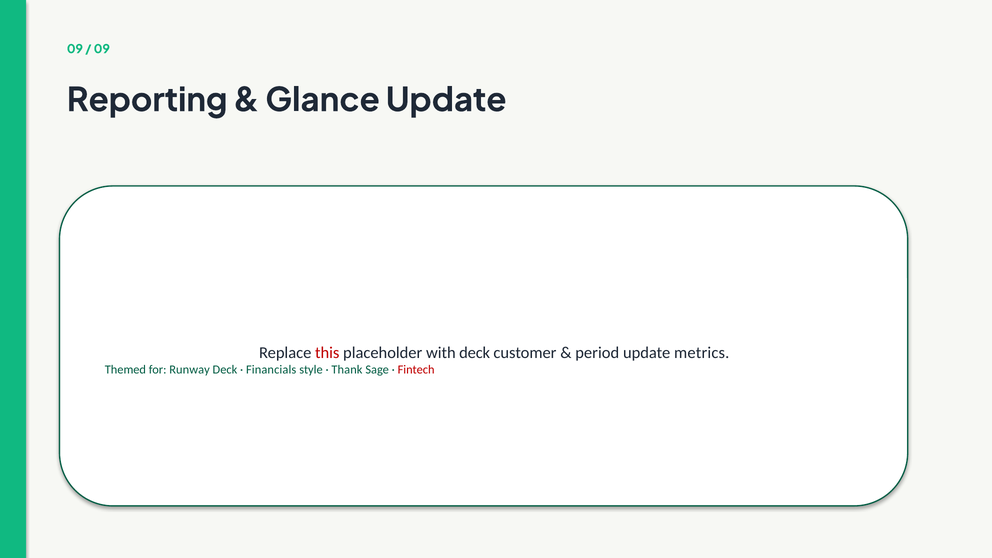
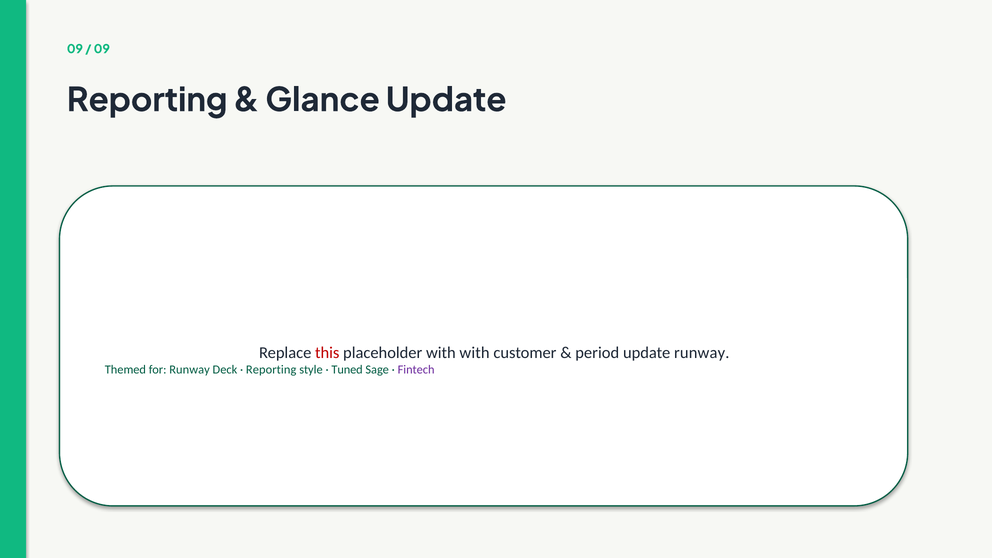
with deck: deck -> with
update metrics: metrics -> runway
Financials at (271, 370): Financials -> Reporting
Thank: Thank -> Tuned
Fintech colour: red -> purple
